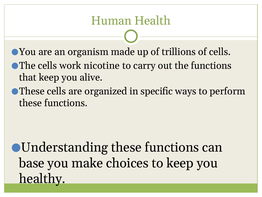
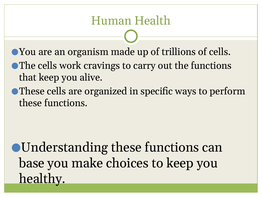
nicotine: nicotine -> cravings
